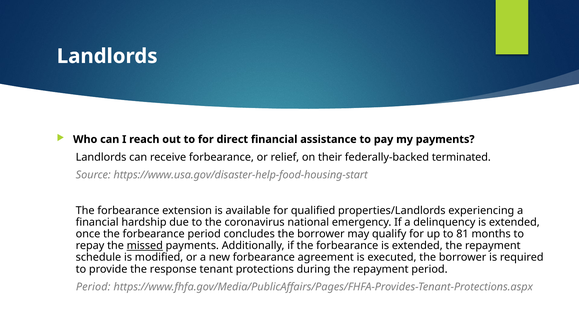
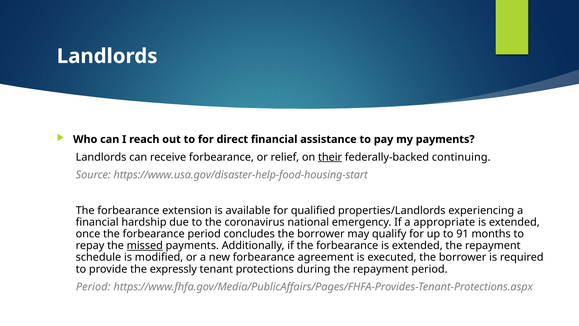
their underline: none -> present
terminated: terminated -> continuing
delinquency: delinquency -> appropriate
81: 81 -> 91
response: response -> expressly
